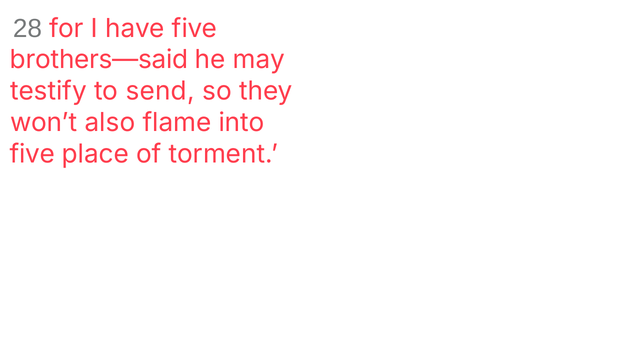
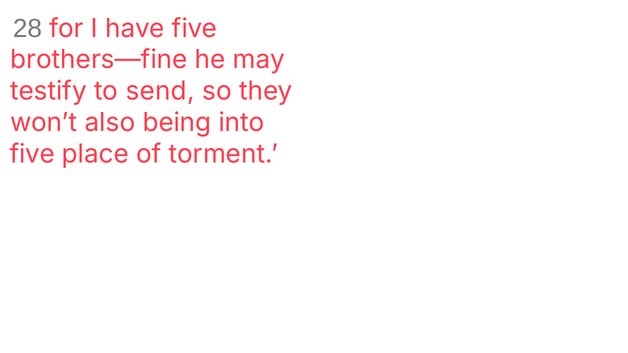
brothers—said: brothers—said -> brothers—fine
flame: flame -> being
